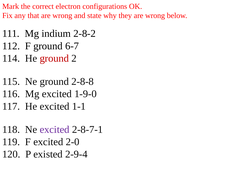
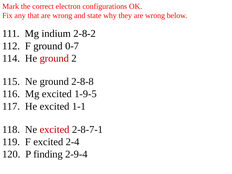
6-7: 6-7 -> 0-7
1-9-0: 1-9-0 -> 1-9-5
excited at (55, 129) colour: purple -> red
2-0: 2-0 -> 2-4
existed: existed -> finding
